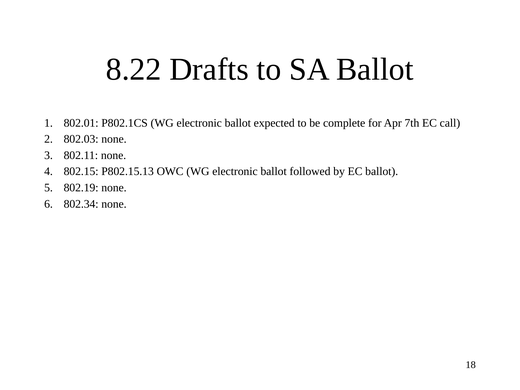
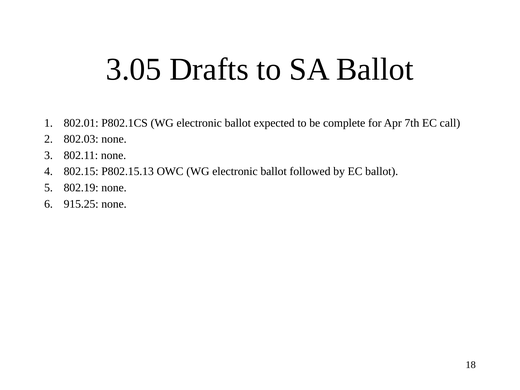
8.22: 8.22 -> 3.05
802.34: 802.34 -> 915.25
